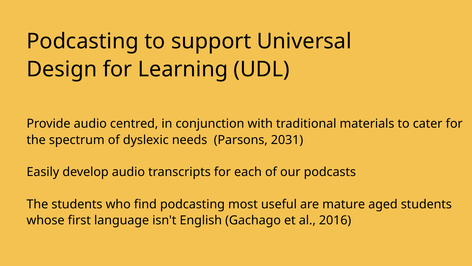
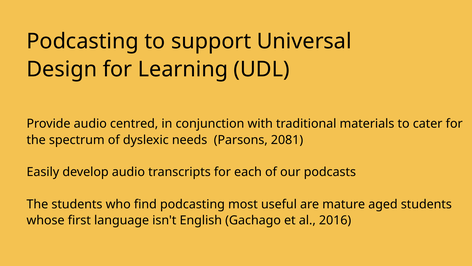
2031: 2031 -> 2081
